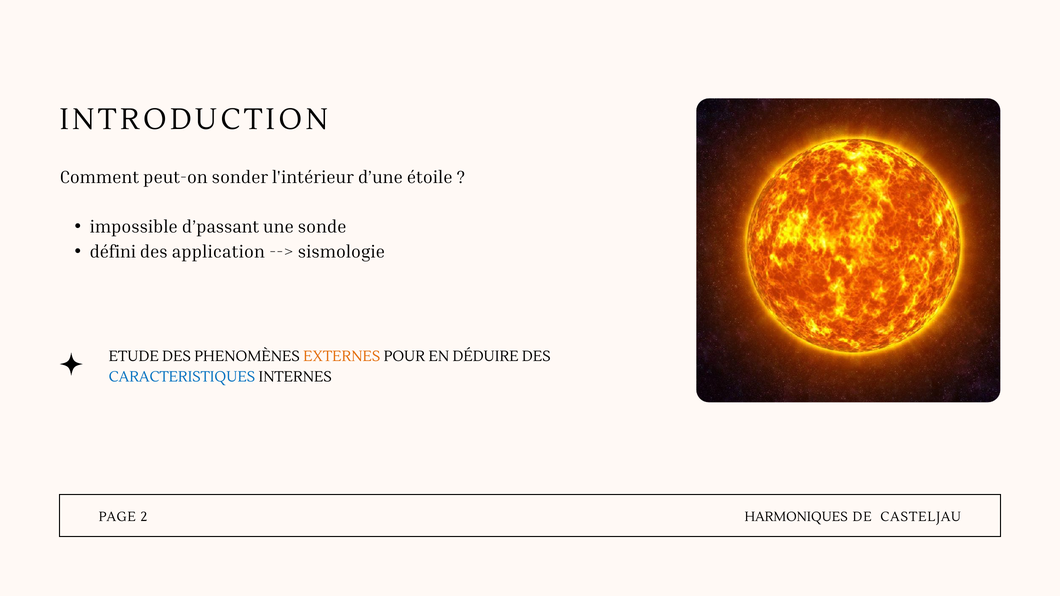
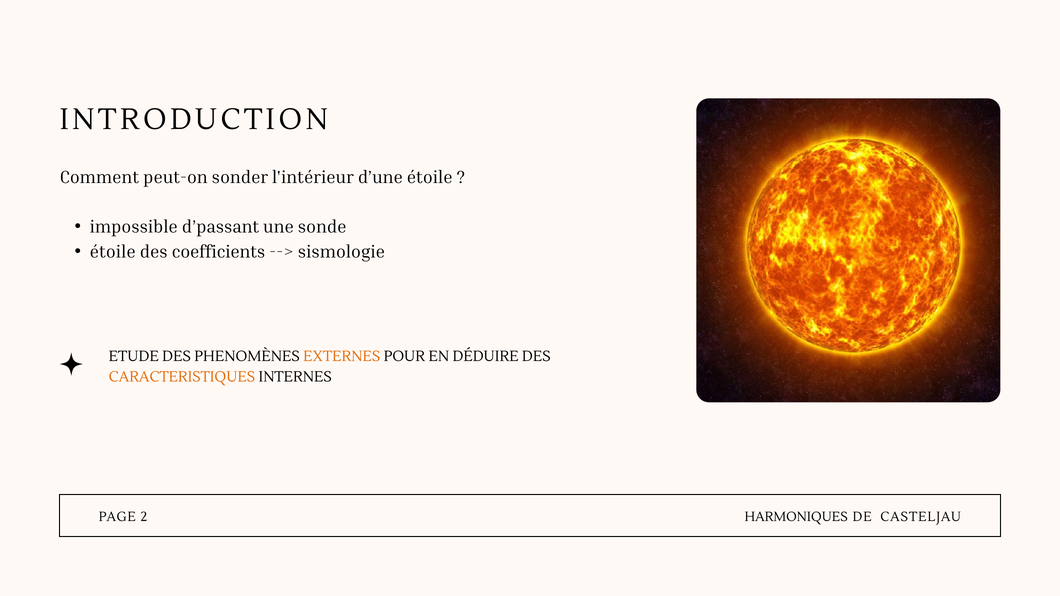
défini at (113, 252): défini -> étoile
application: application -> coefficients
CARACTERISTIQUES colour: blue -> orange
